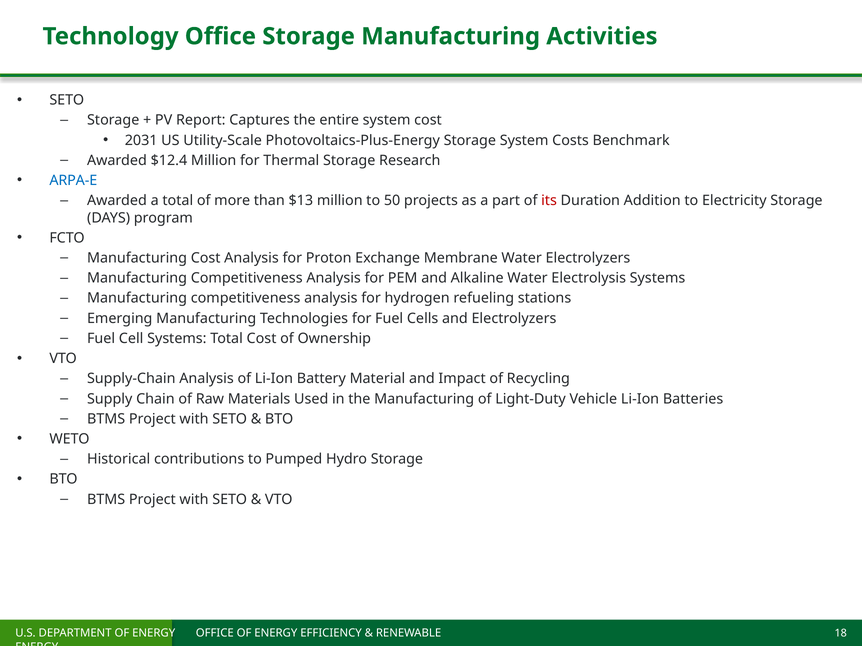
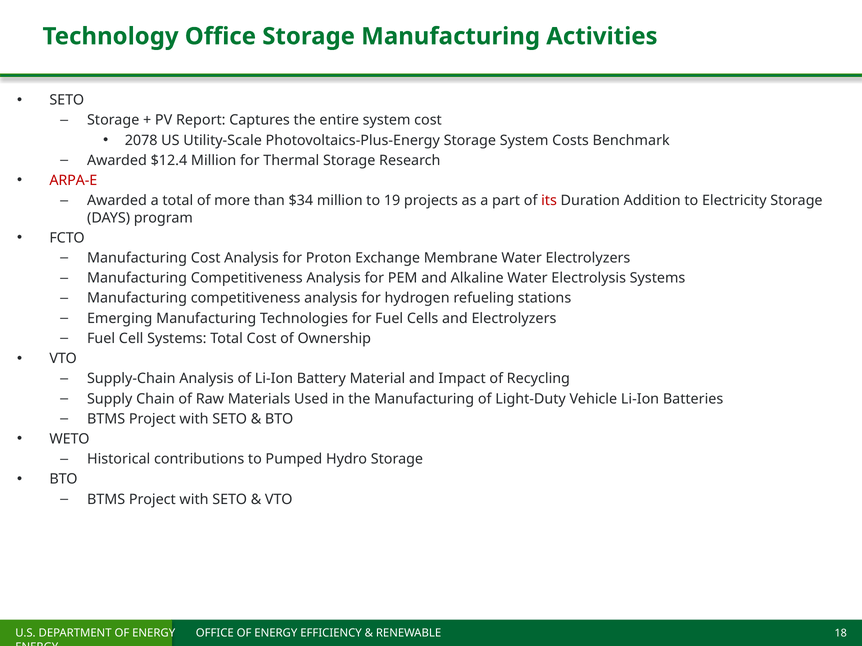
2031: 2031 -> 2078
ARPA-E colour: blue -> red
$13: $13 -> $34
50: 50 -> 19
